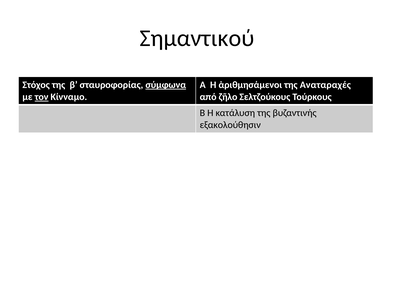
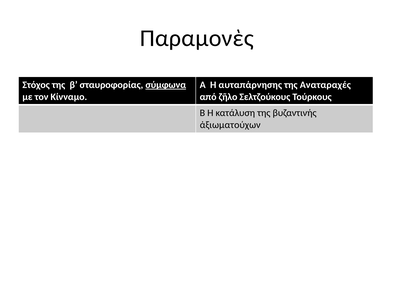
Σημαντικού: Σημαντικού -> Παραμονὲς
ἀριθμησάμενοι: ἀριθμησάμενοι -> αυταπάρνησης
τον underline: present -> none
εξακολούθησιν: εξακολούθησιν -> ἀξιωματούχων
